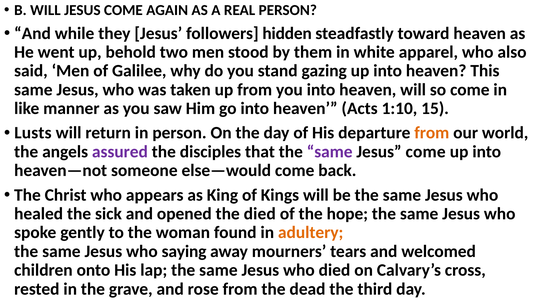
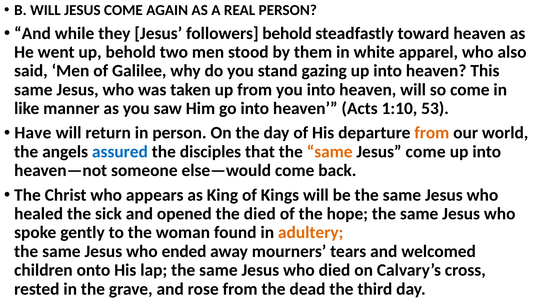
followers hidden: hidden -> behold
15: 15 -> 53
Lusts: Lusts -> Have
assured colour: purple -> blue
same at (330, 152) colour: purple -> orange
saying: saying -> ended
